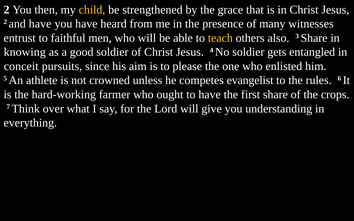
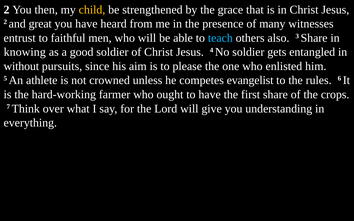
and have: have -> great
teach colour: yellow -> light blue
conceit: conceit -> without
